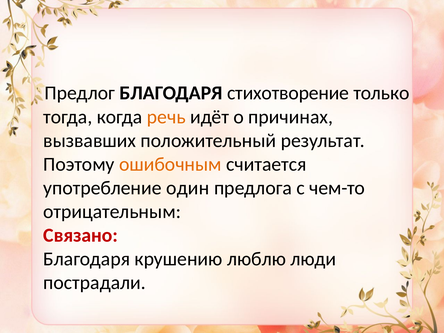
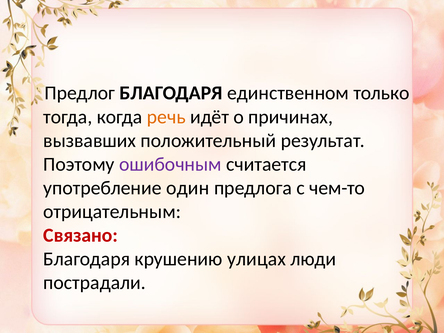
стихотворение: стихотворение -> единственном
ошибочным colour: orange -> purple
люблю: люблю -> улицах
